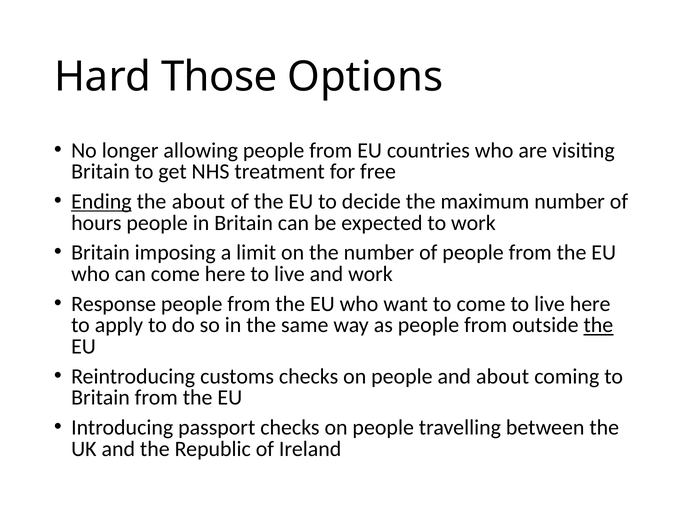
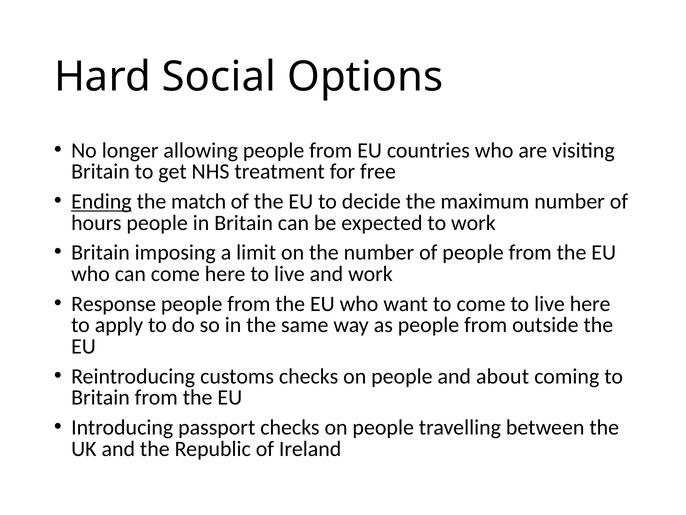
Those: Those -> Social
the about: about -> match
the at (598, 325) underline: present -> none
